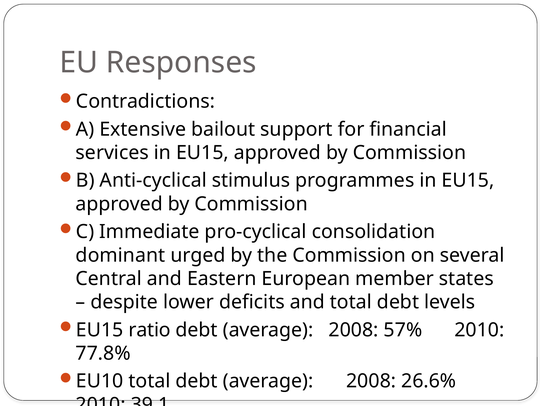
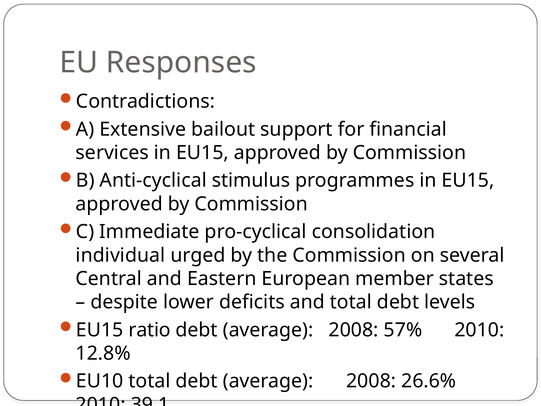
dominant: dominant -> individual
77.8%: 77.8% -> 12.8%
